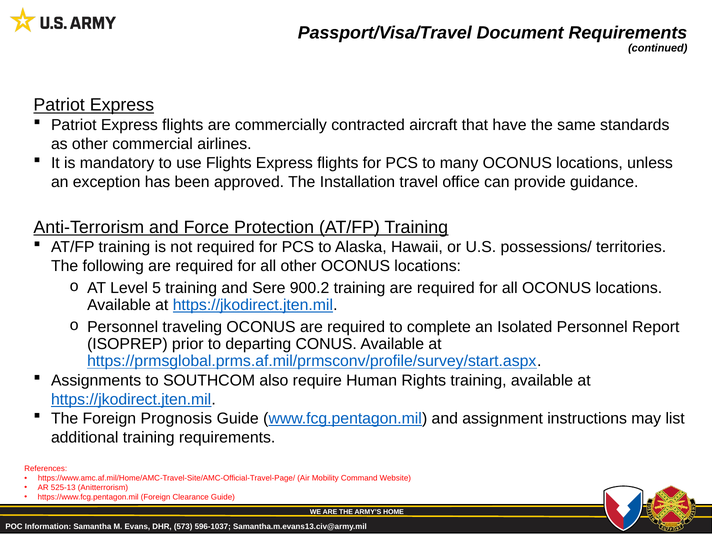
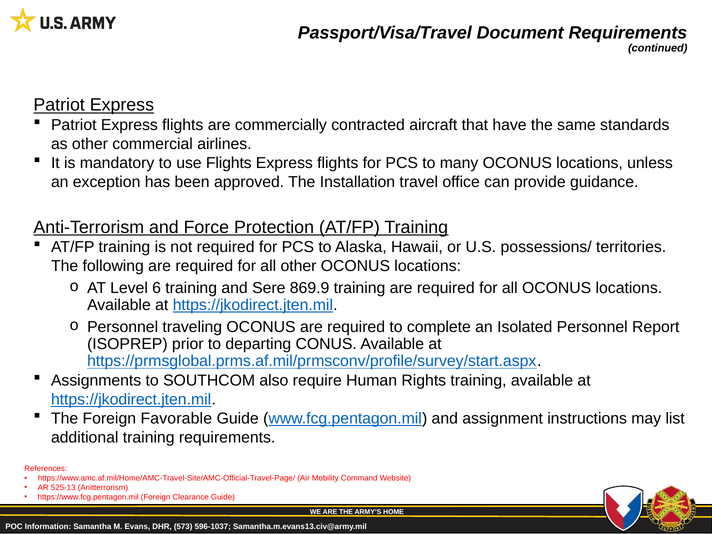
5: 5 -> 6
900.2: 900.2 -> 869.9
Prognosis: Prognosis -> Favorable
